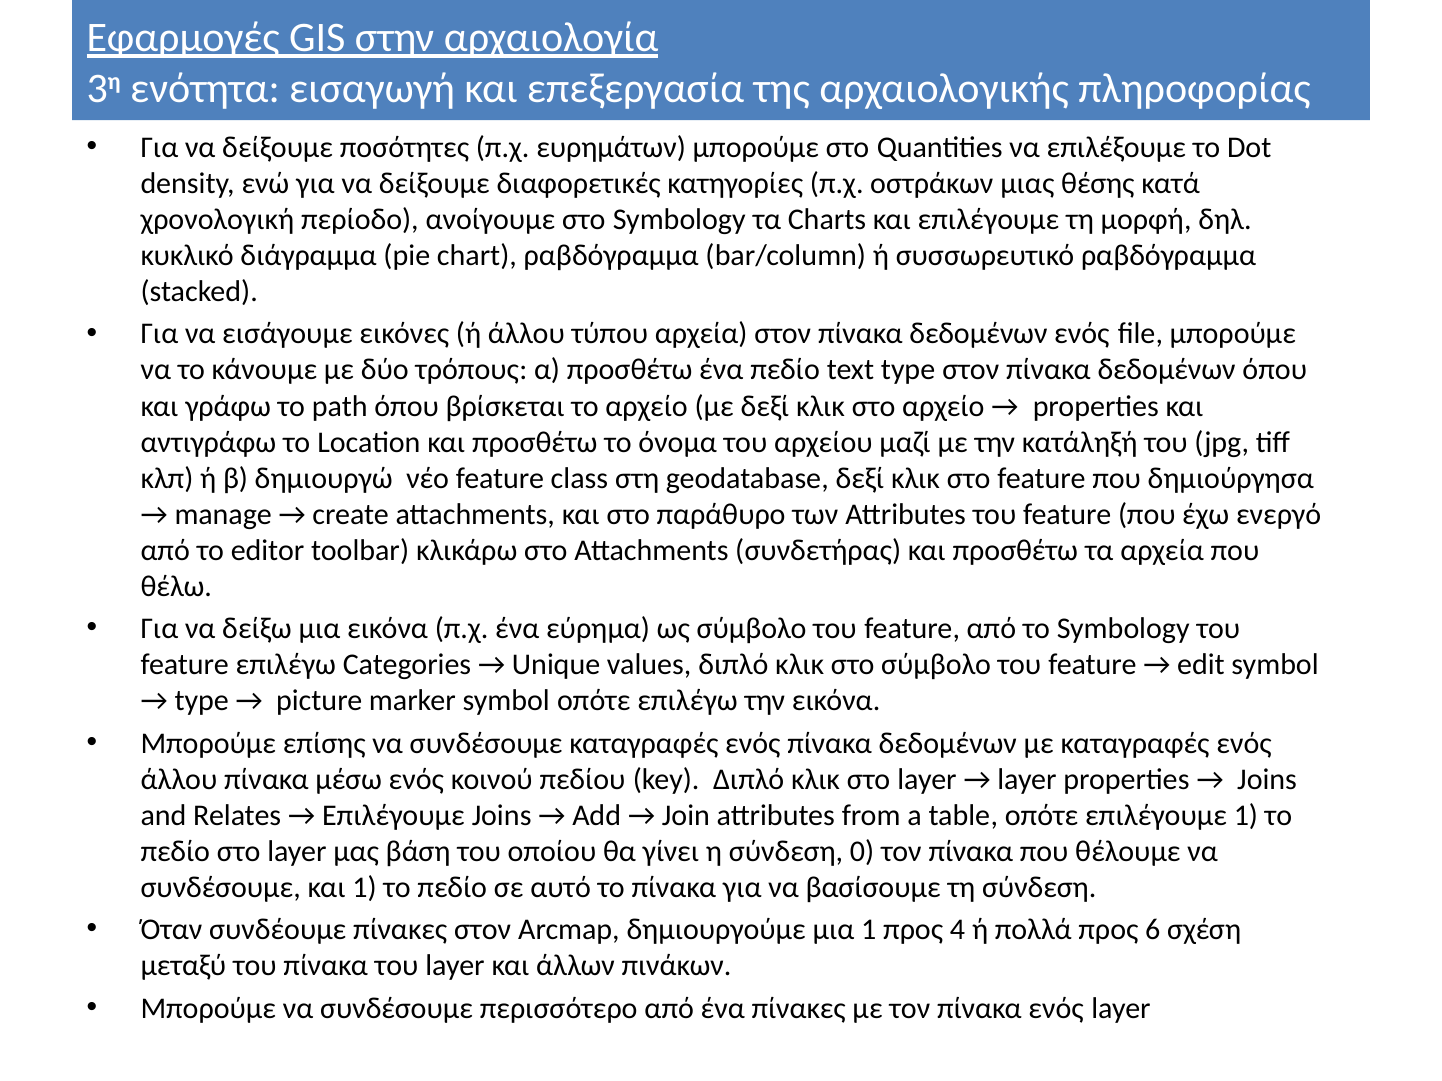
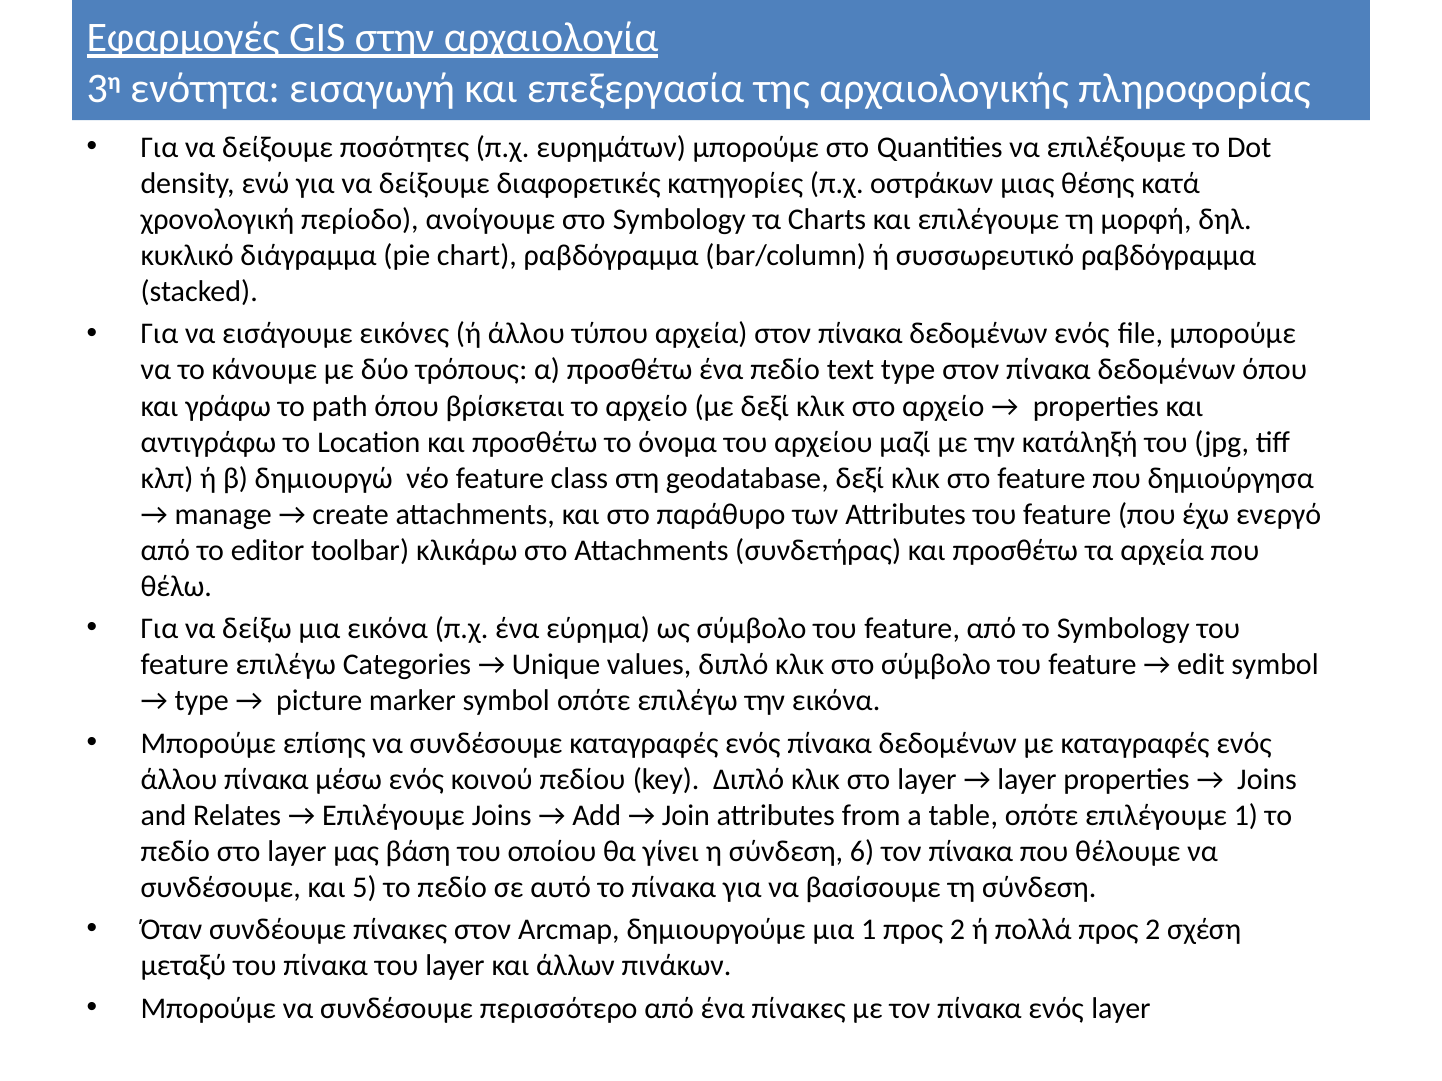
0: 0 -> 6
και 1: 1 -> 5
1 προς 4: 4 -> 2
πολλά προς 6: 6 -> 2
